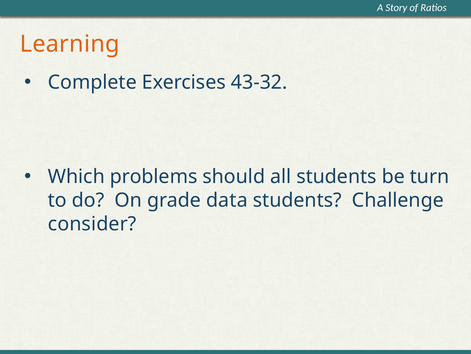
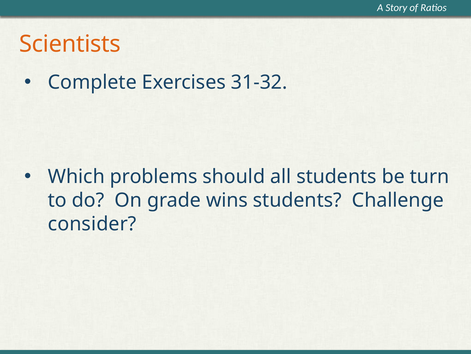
Learning: Learning -> Scientists
43-32: 43-32 -> 31-32
data: data -> wins
